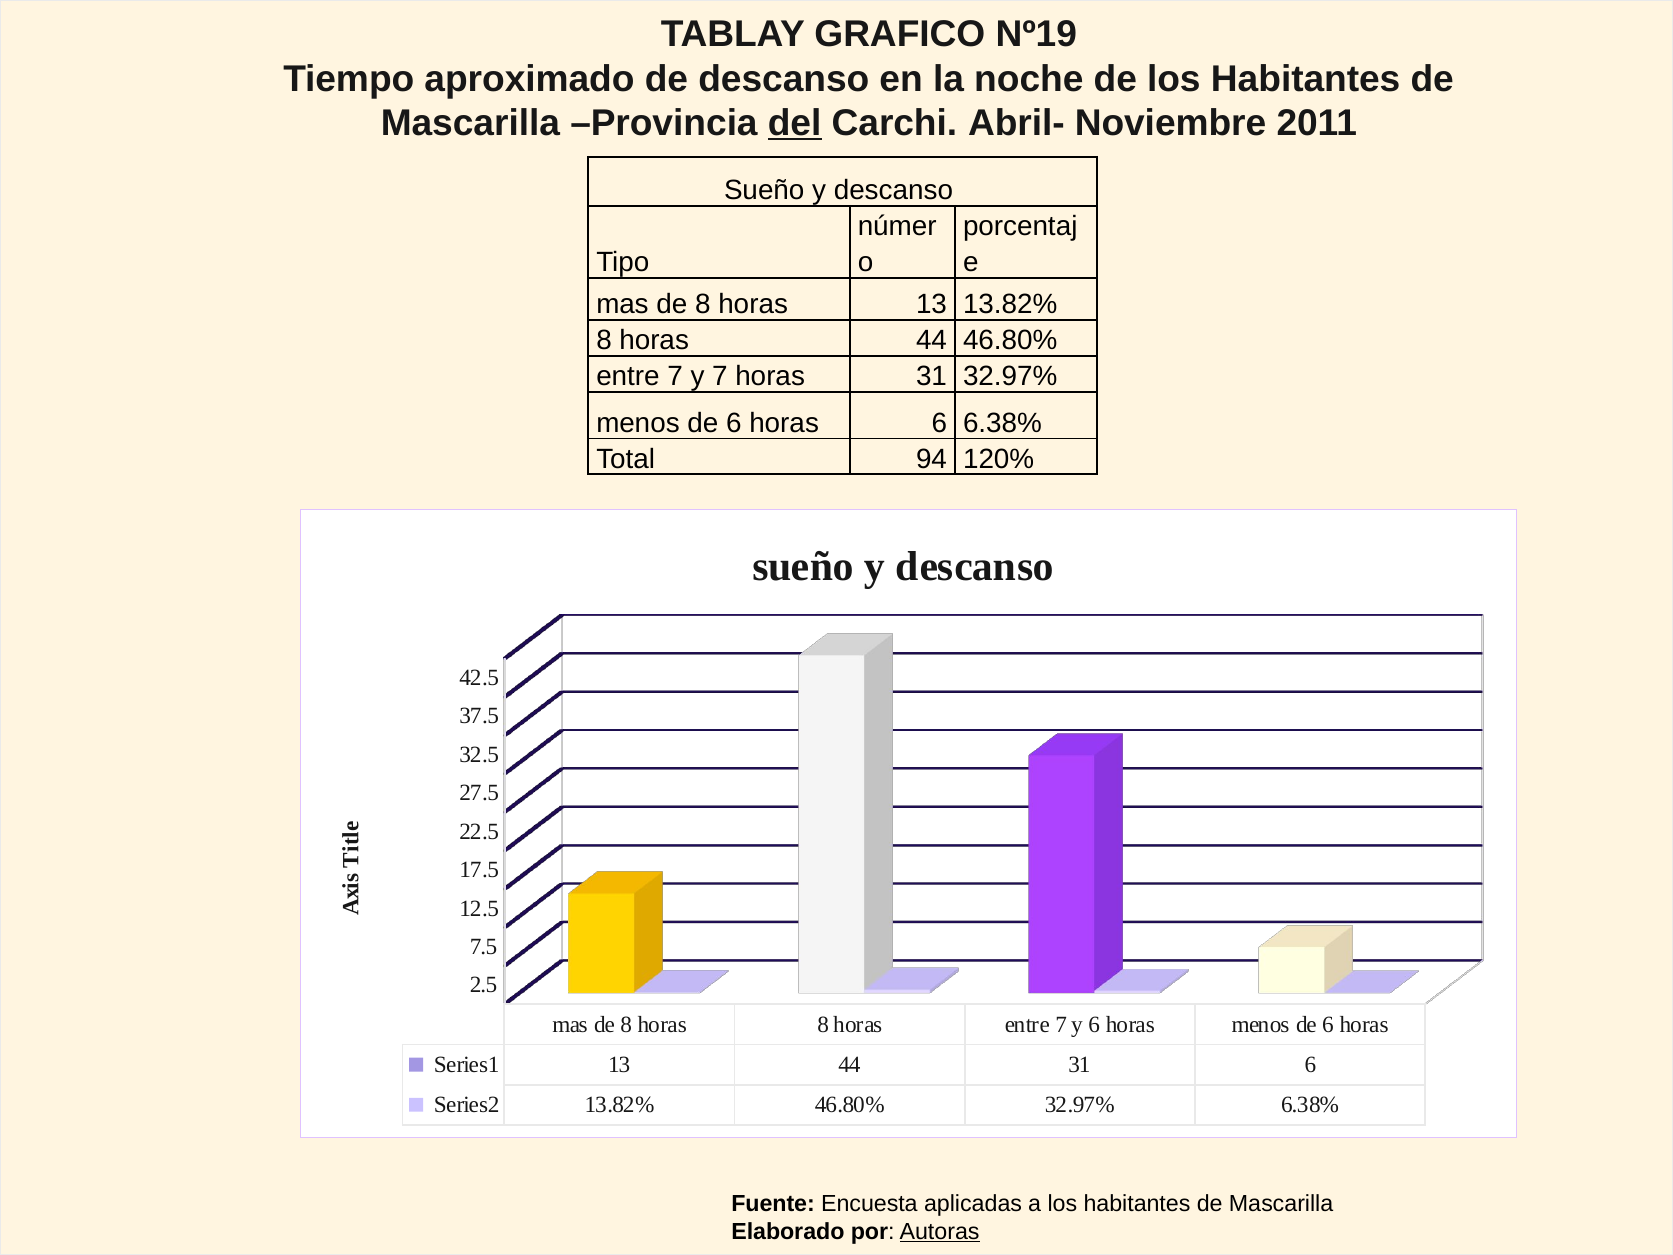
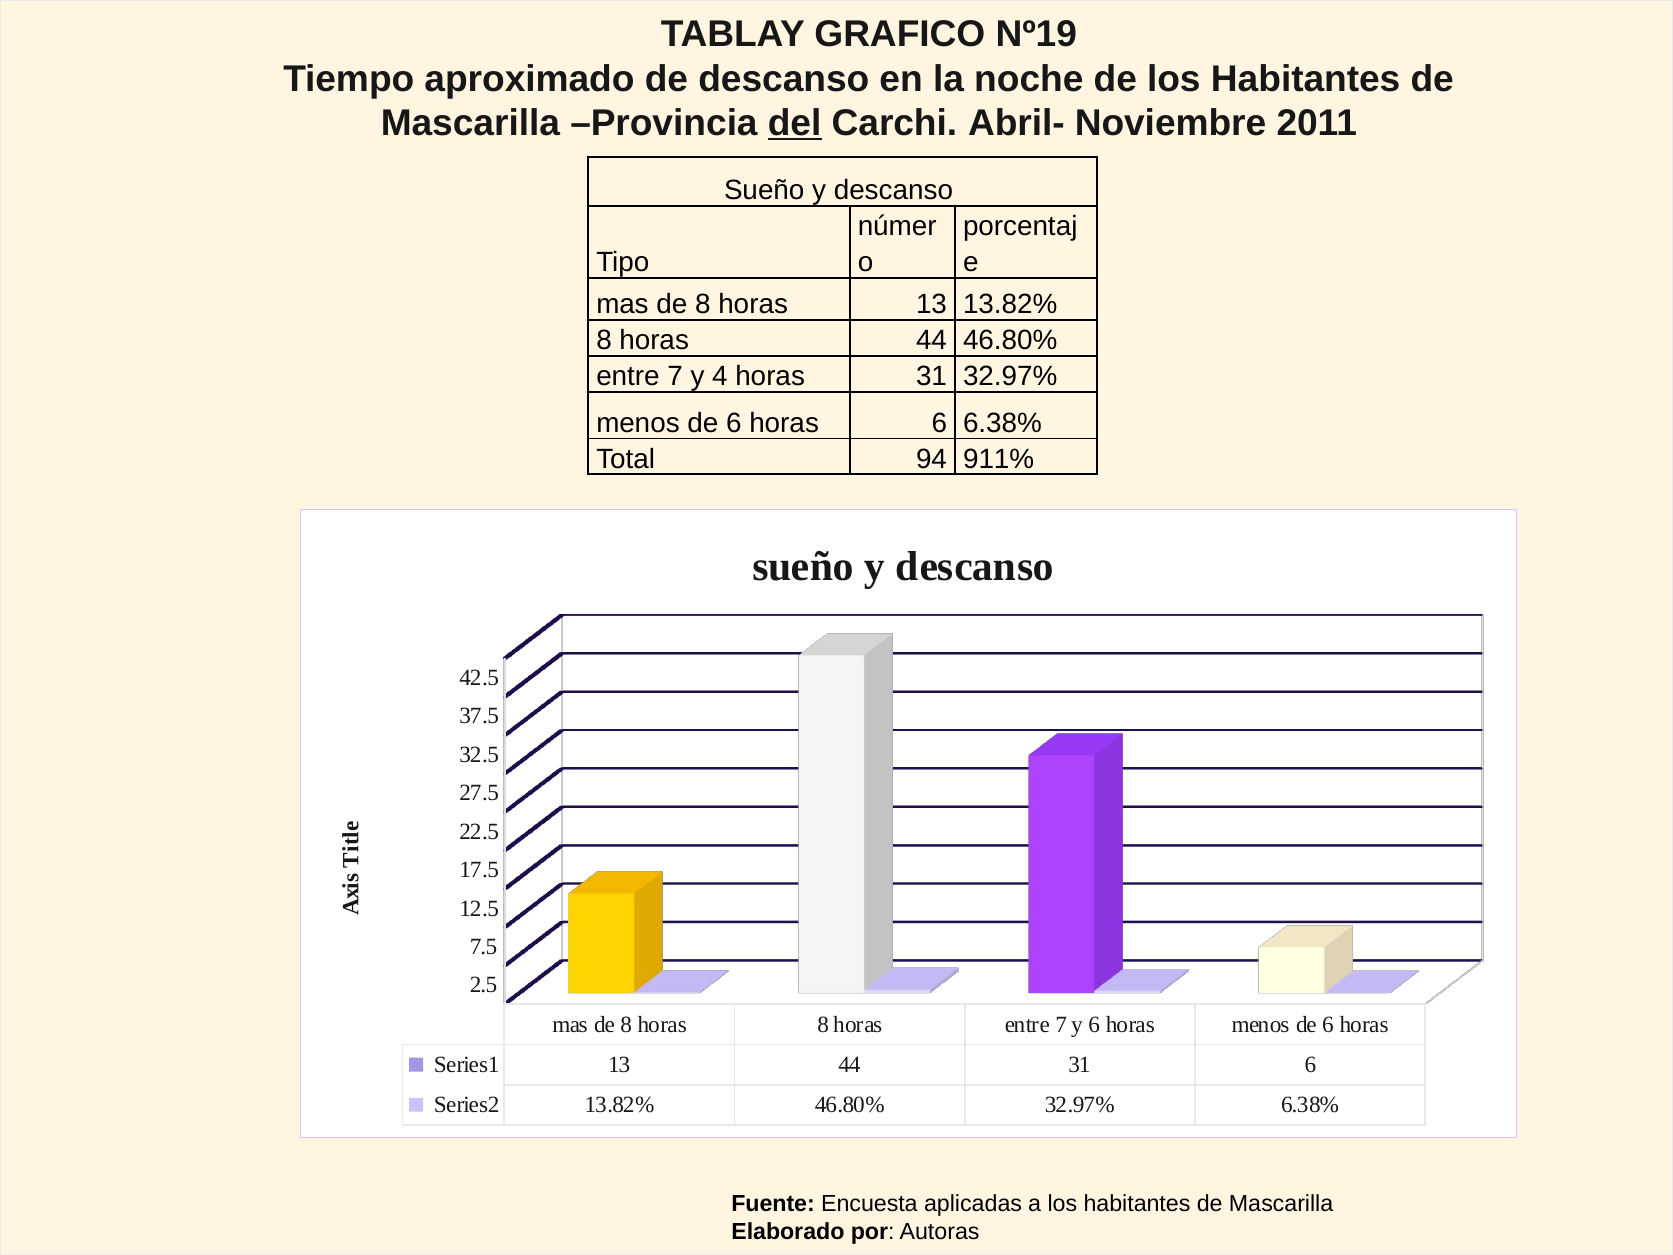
y 7: 7 -> 4
120%: 120% -> 911%
Autoras underline: present -> none
